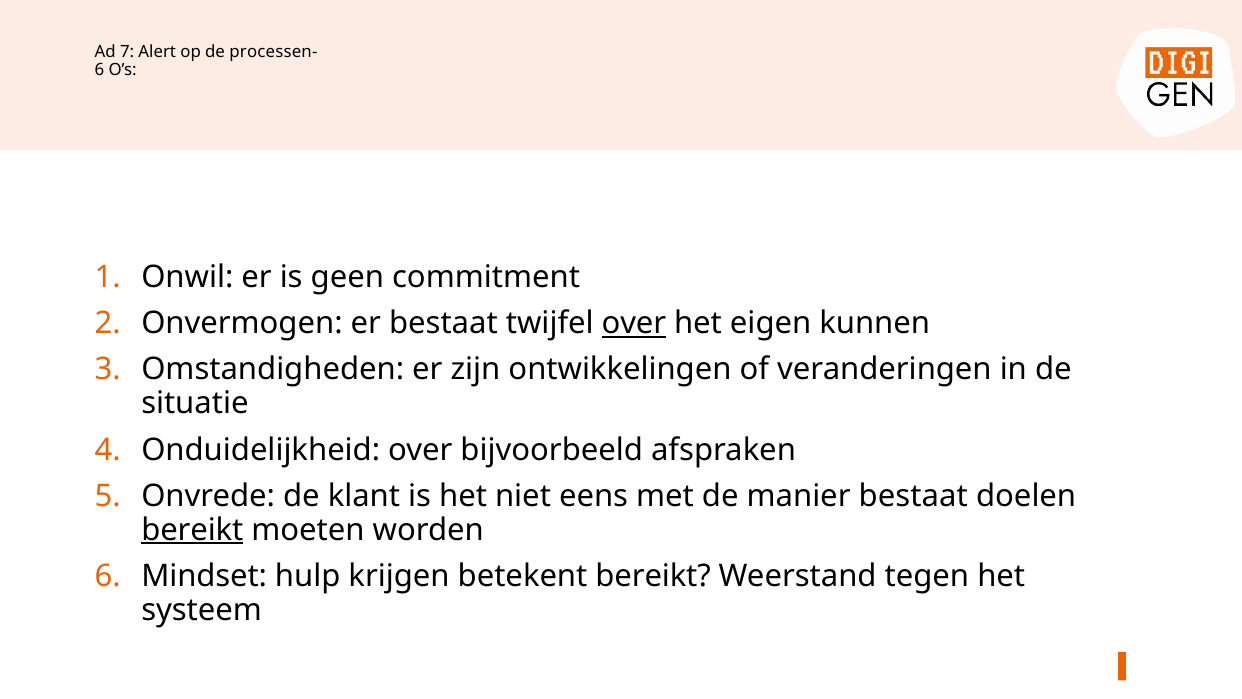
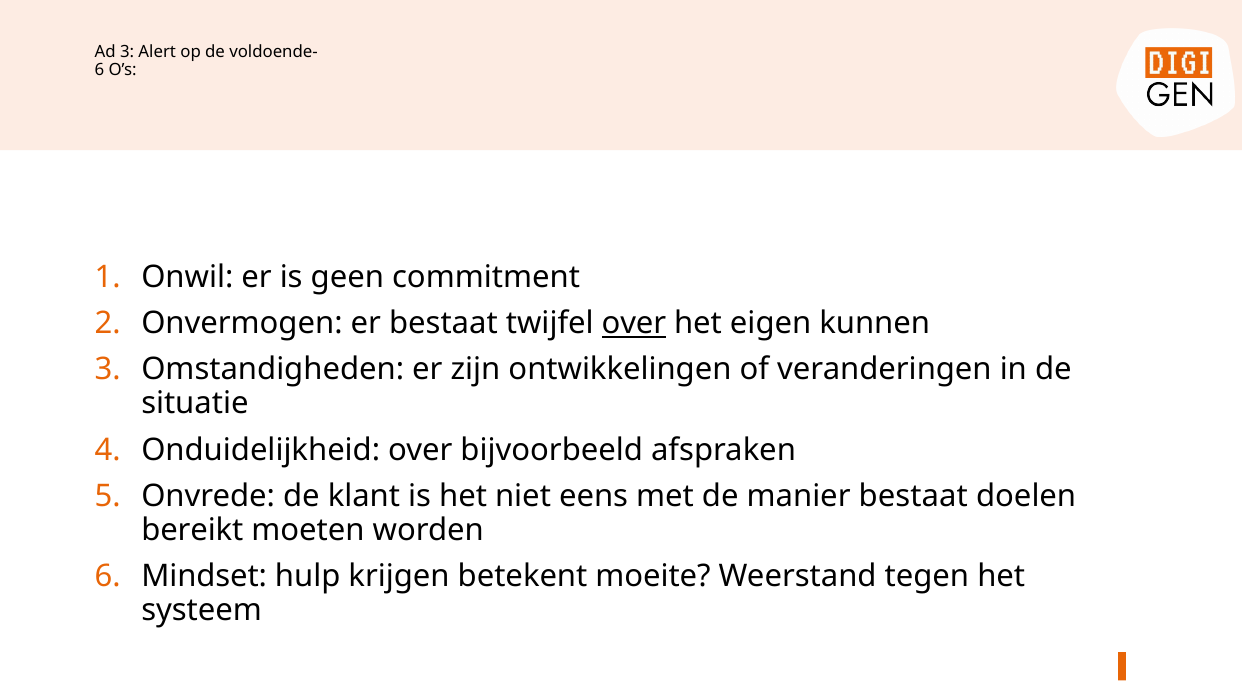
Ad 7: 7 -> 3
processen-: processen- -> voldoende-
bereikt at (192, 530) underline: present -> none
betekent bereikt: bereikt -> moeite
